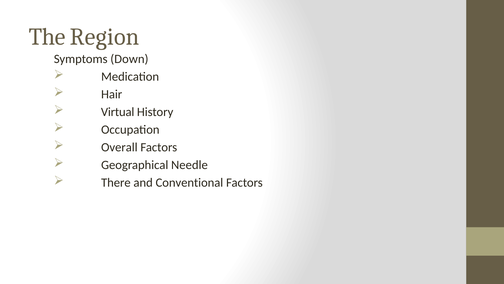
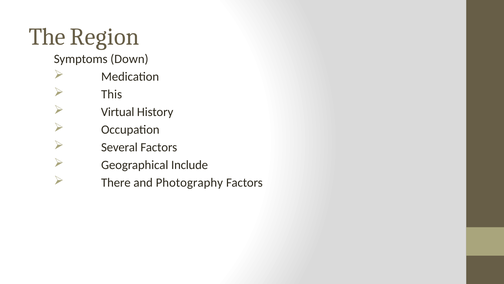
Hair: Hair -> This
Overall: Overall -> Several
Needle: Needle -> Include
Conventional: Conventional -> Photography
